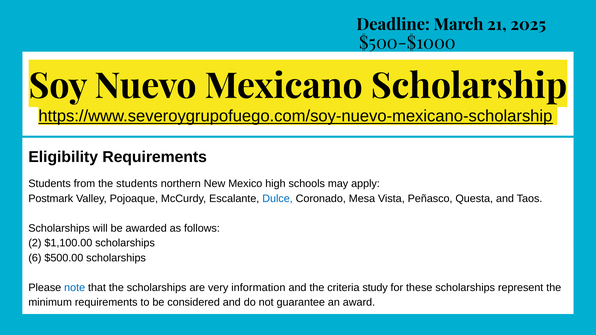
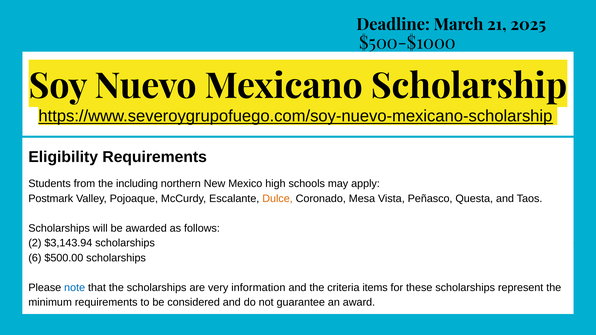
the students: students -> including
Dulce colour: blue -> orange
$1,100.00: $1,100.00 -> $3,143.94
study: study -> items
